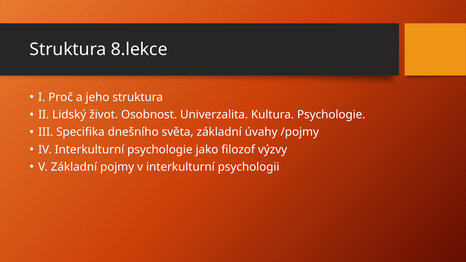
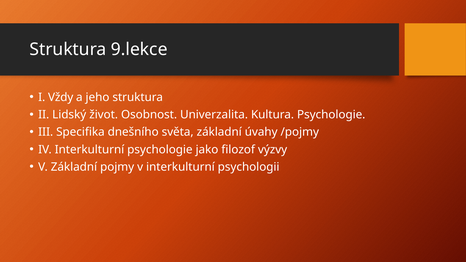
8.lekce: 8.lekce -> 9.lekce
Proč: Proč -> Vždy
